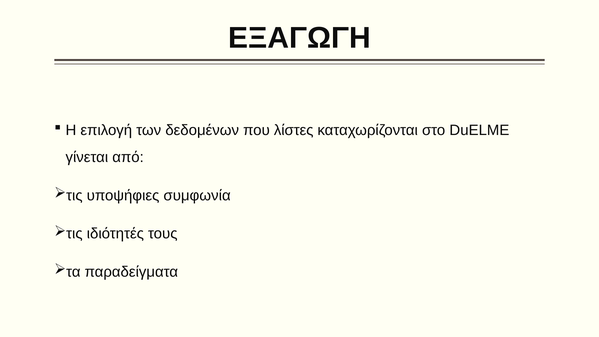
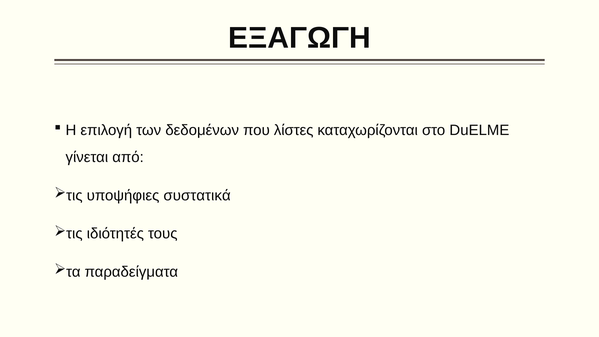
συμφωνία: συμφωνία -> συστατικά
